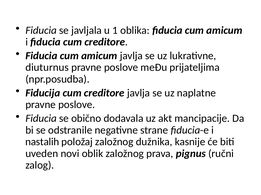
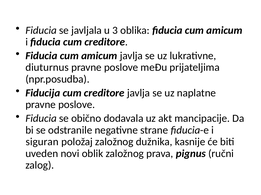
1: 1 -> 3
nastalih: nastalih -> siguran
